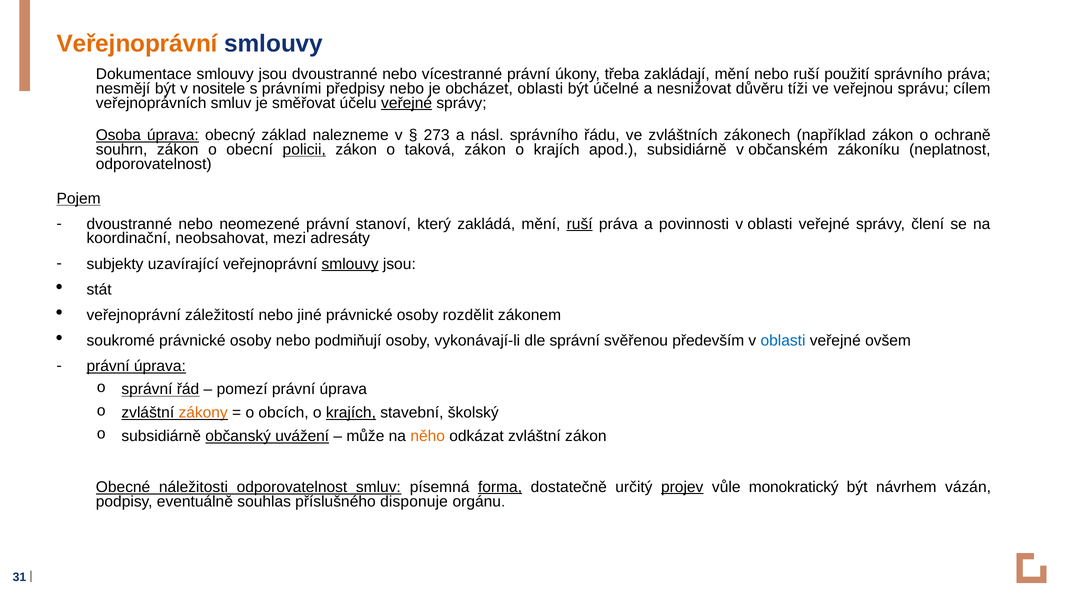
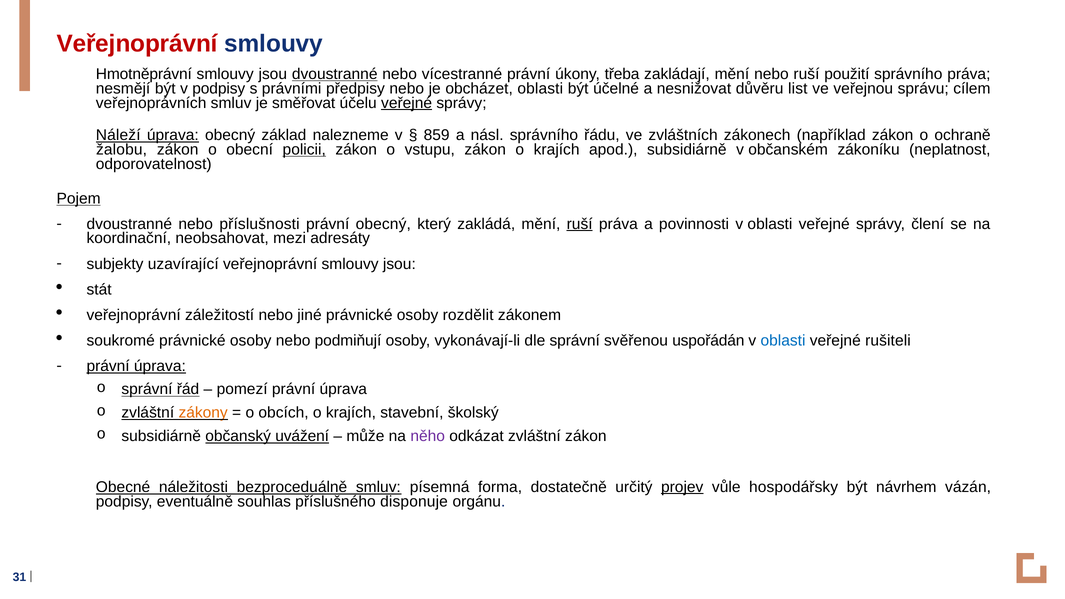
Veřejnoprávní at (137, 44) colour: orange -> red
Dokumentace: Dokumentace -> Hmotněprávní
dvoustranné at (335, 74) underline: none -> present
v nositele: nositele -> podpisy
tíži: tíži -> list
Osoba: Osoba -> Náleží
273: 273 -> 859
souhrn: souhrn -> žalobu
taková: taková -> vstupu
neomezené: neomezené -> příslušnosti
právní stanoví: stanoví -> obecný
smlouvy at (350, 264) underline: present -> none
především: především -> uspořádán
ovšem: ovšem -> rušiteli
krajích at (351, 413) underline: present -> none
něho colour: orange -> purple
náležitosti odporovatelnost: odporovatelnost -> bezproceduálně
forma underline: present -> none
monokratický: monokratický -> hospodářsky
